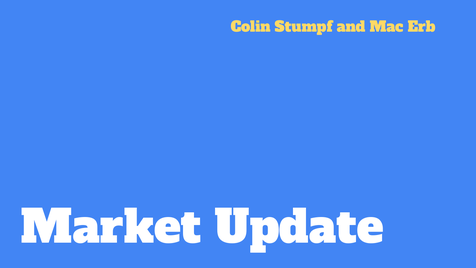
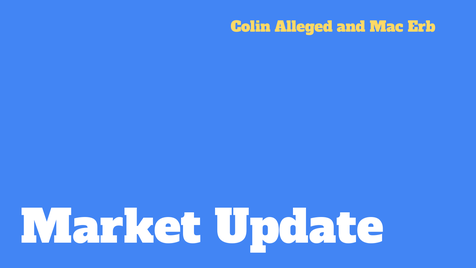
Stumpf: Stumpf -> Alleged
